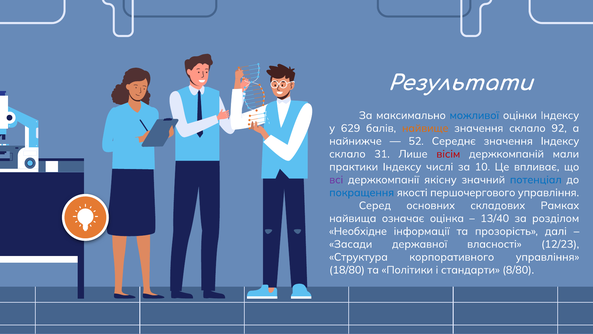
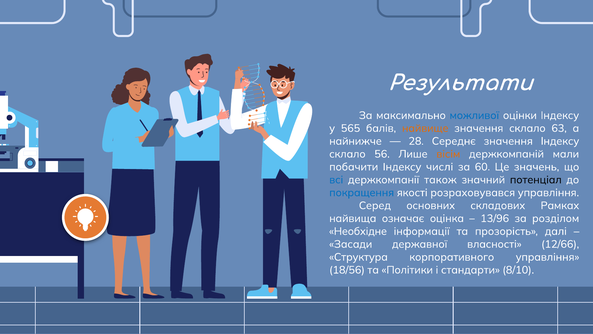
629: 629 -> 565
92: 92 -> 63
52: 52 -> 28
31: 31 -> 56
вісім colour: red -> orange
практики: практики -> побачити
10: 10 -> 60
впливає: впливає -> значень
всі colour: purple -> blue
якісну: якісну -> також
потенціал colour: blue -> black
першочергового: першочергового -> розраховувався
13/40: 13/40 -> 13/96
12/23: 12/23 -> 12/66
18/80: 18/80 -> 18/56
8/80: 8/80 -> 8/10
